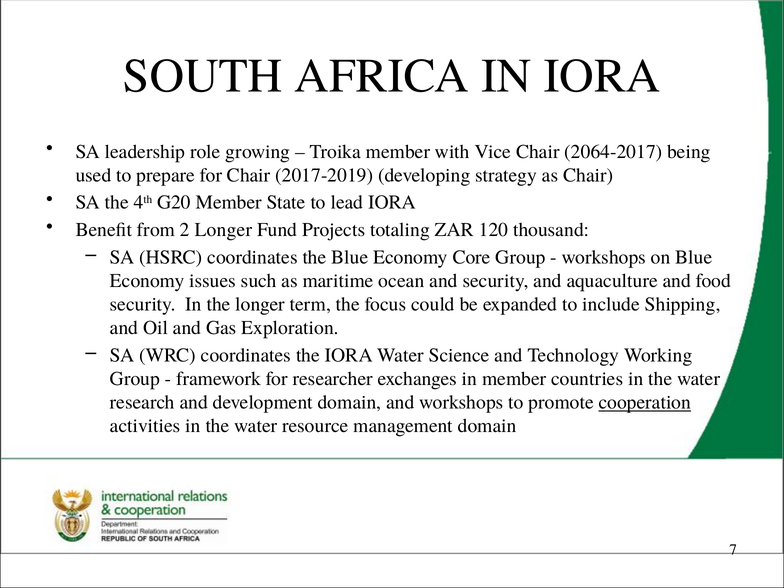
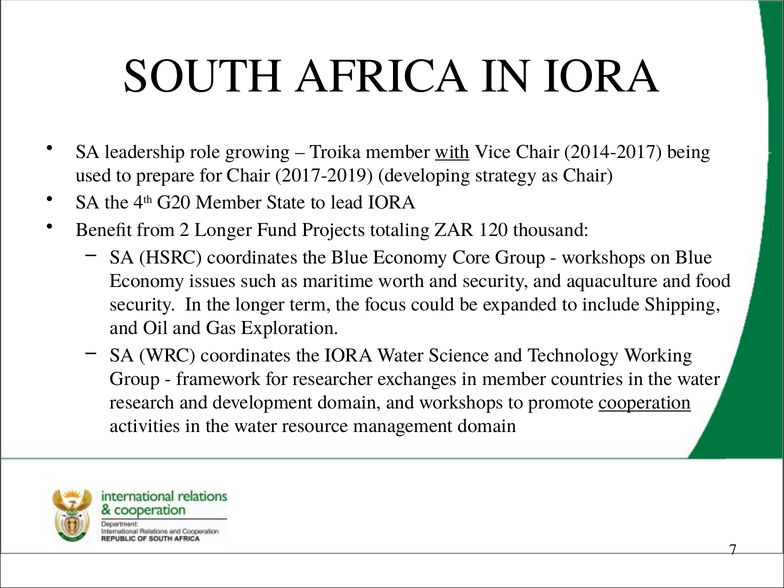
with underline: none -> present
2064-2017: 2064-2017 -> 2014-2017
ocean: ocean -> worth
